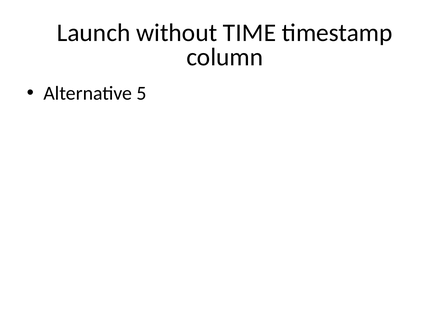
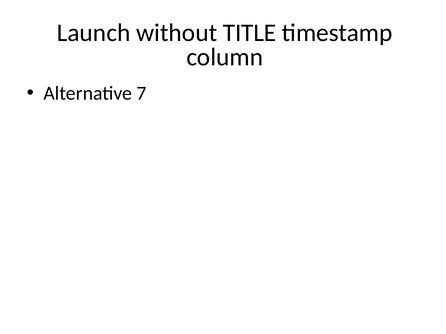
TIME: TIME -> TITLE
5: 5 -> 7
